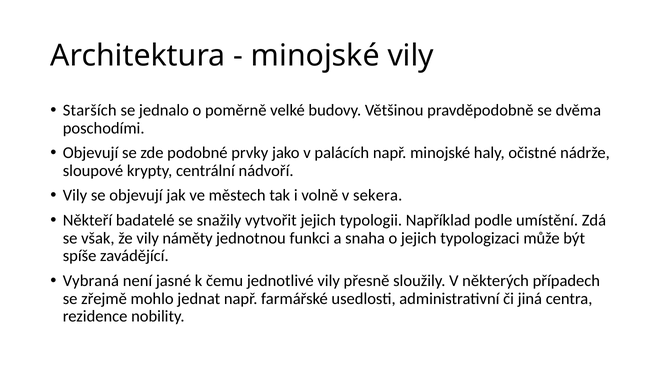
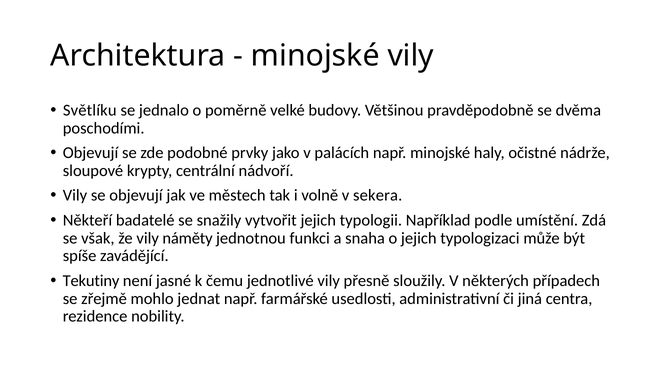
Starších: Starších -> Světlíku
Vybraná: Vybraná -> Tekutiny
